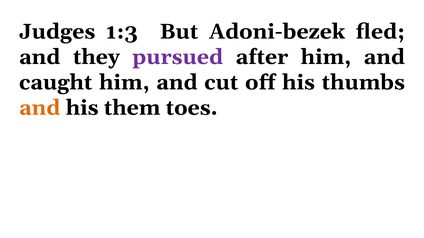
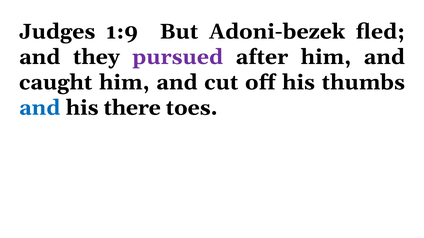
1:3: 1:3 -> 1:9
and at (40, 108) colour: orange -> blue
them: them -> there
